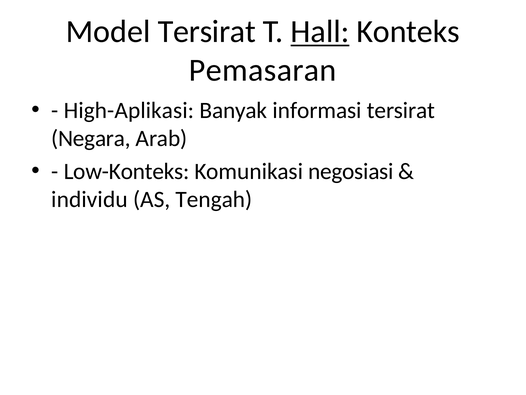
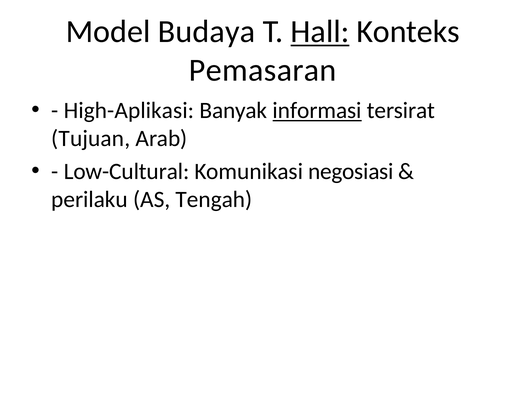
Model Tersirat: Tersirat -> Budaya
informasi underline: none -> present
Negara: Negara -> Tujuan
Low-Konteks: Low-Konteks -> Low-Cultural
individu: individu -> perilaku
